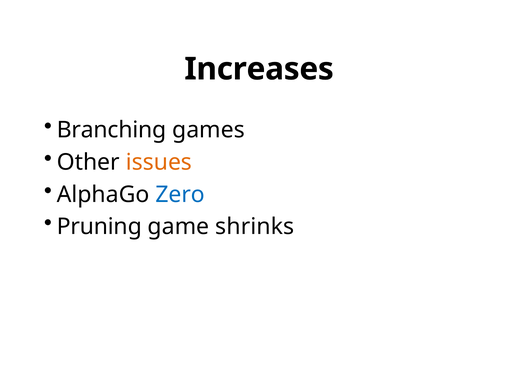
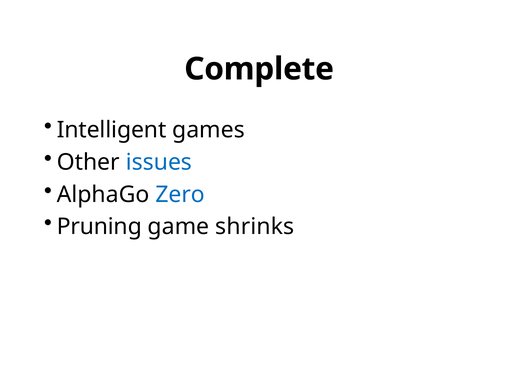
Increases: Increases -> Complete
Branching: Branching -> Intelligent
issues colour: orange -> blue
